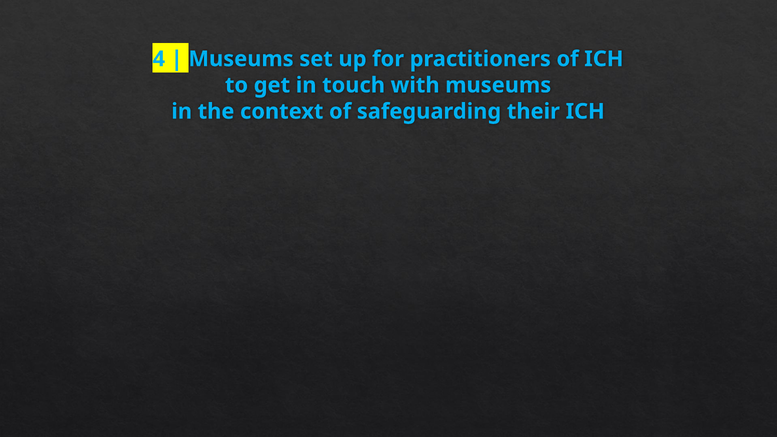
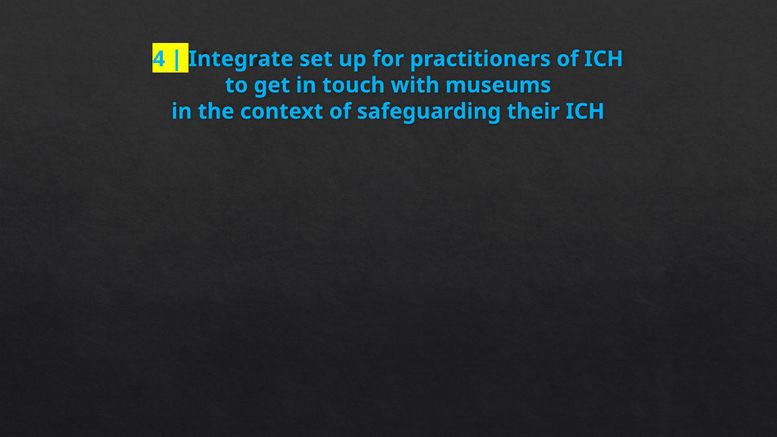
Museums at (241, 59): Museums -> Integrate
